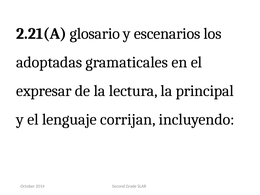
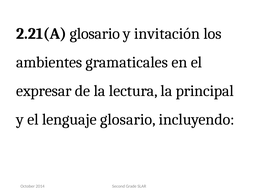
escenarios: escenarios -> invitación
adoptadas: adoptadas -> ambientes
lenguaje corrijan: corrijan -> glosario
